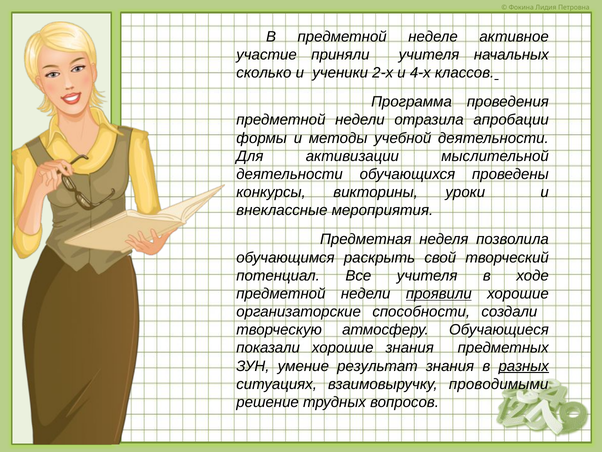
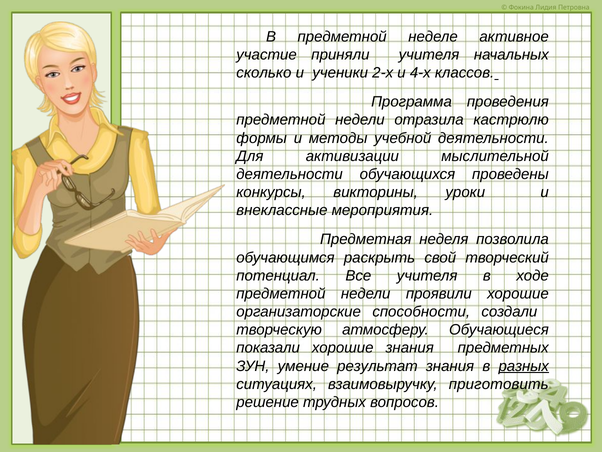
апробации: апробации -> кастрюлю
проявили underline: present -> none
проводимыми: проводимыми -> приготовить
